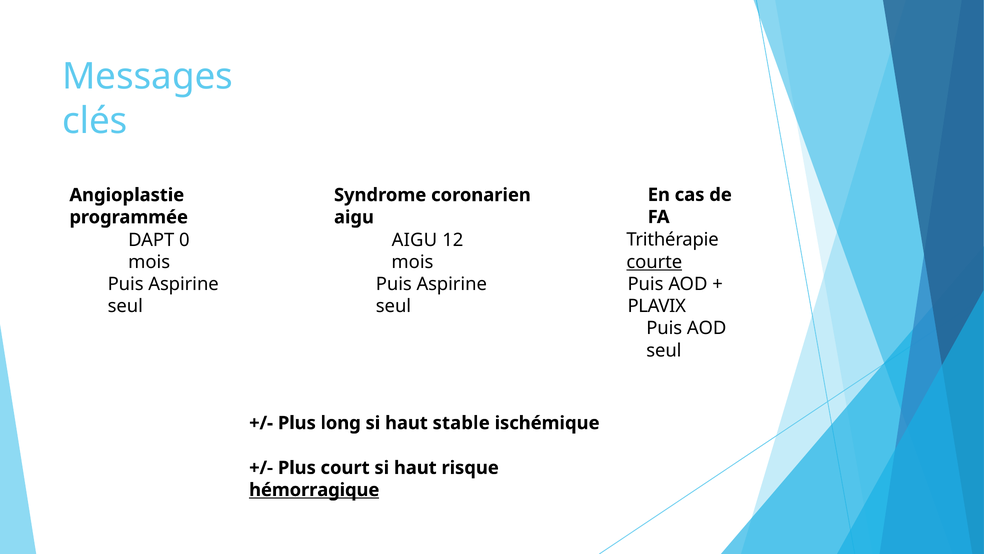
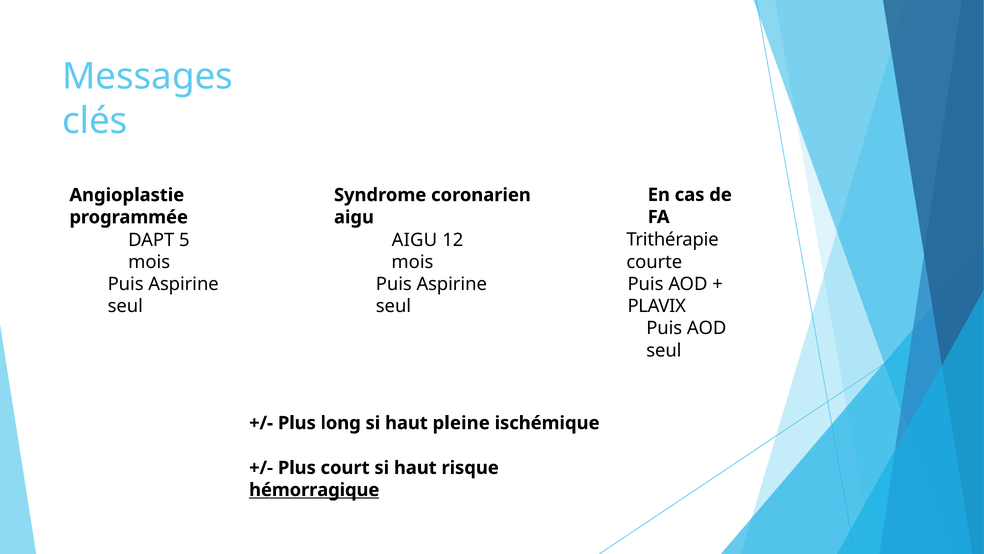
0: 0 -> 5
courte underline: present -> none
stable: stable -> pleine
